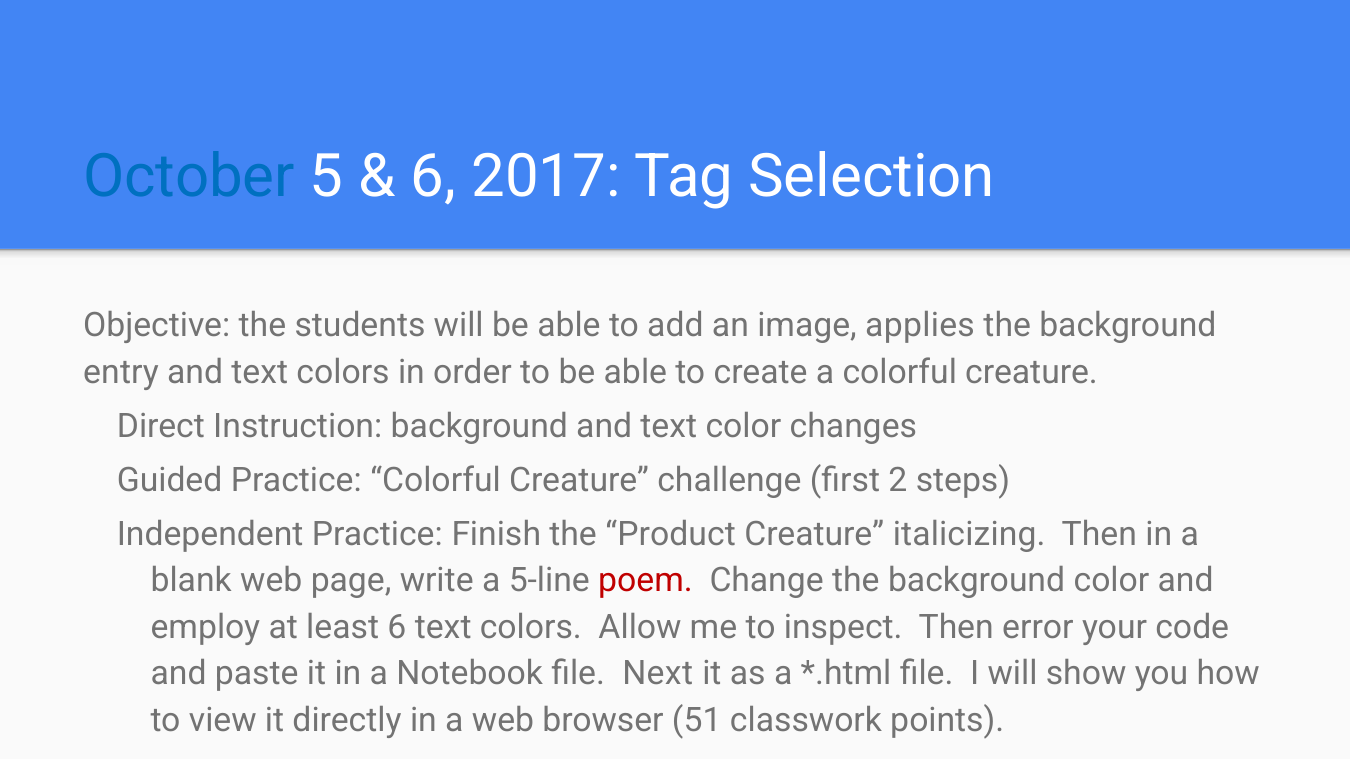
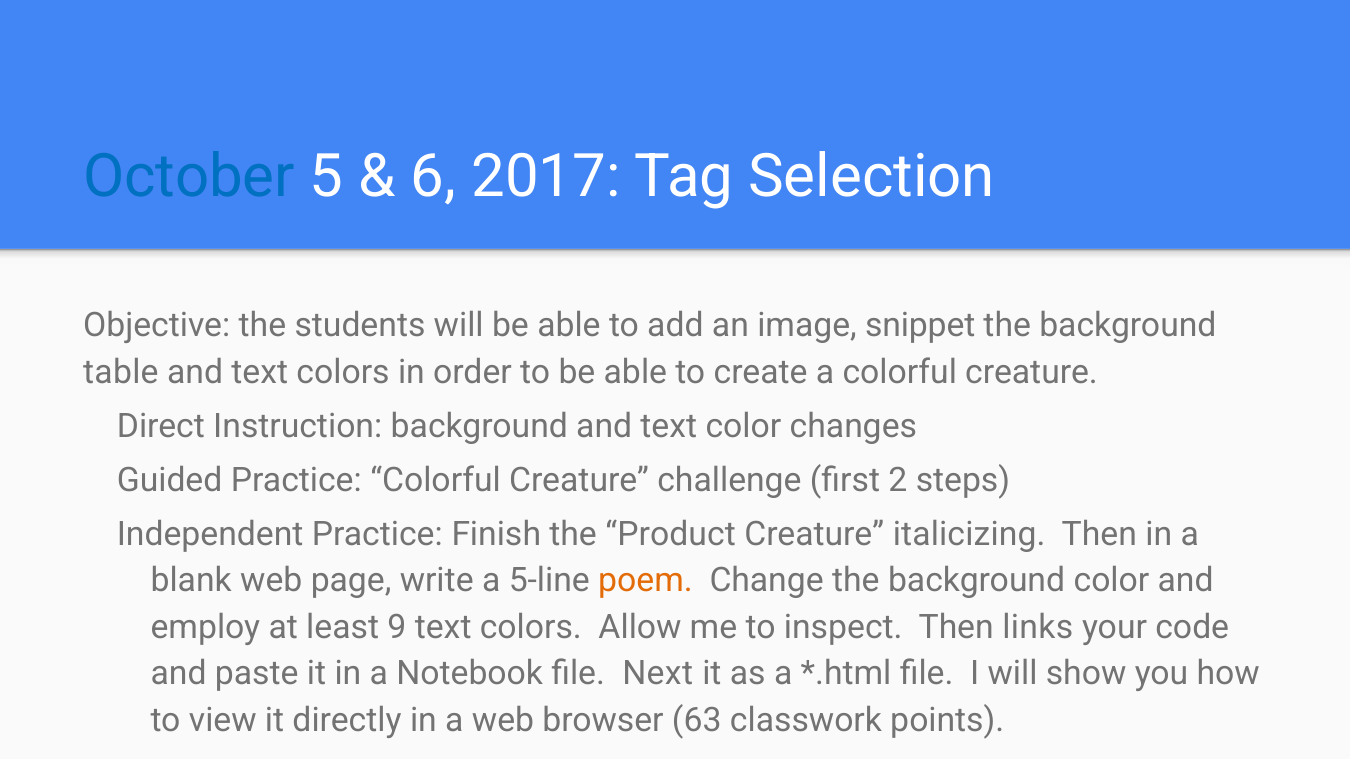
applies: applies -> snippet
entry: entry -> table
poem colour: red -> orange
least 6: 6 -> 9
error: error -> links
51: 51 -> 63
